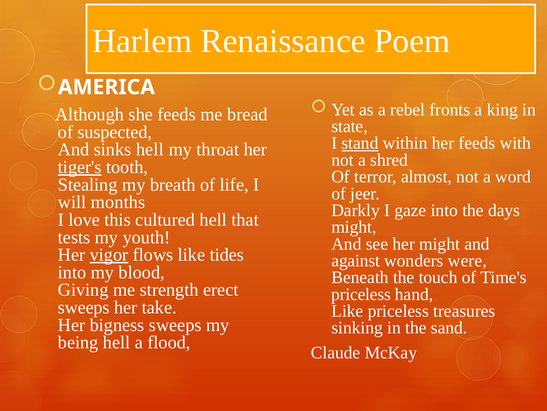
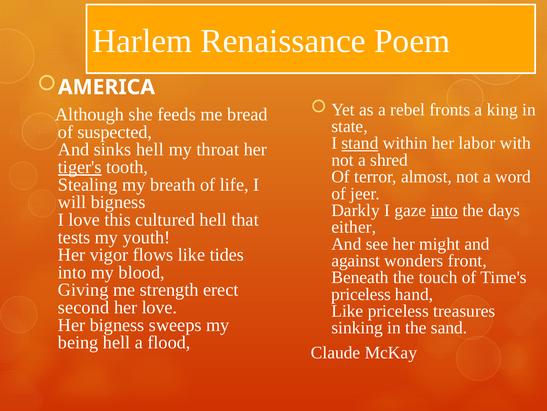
her feeds: feeds -> labor
will months: months -> bigness
into at (444, 210) underline: none -> present
might at (354, 227): might -> either
vigor underline: present -> none
were: were -> front
sweeps at (84, 307): sweeps -> second
her take: take -> love
